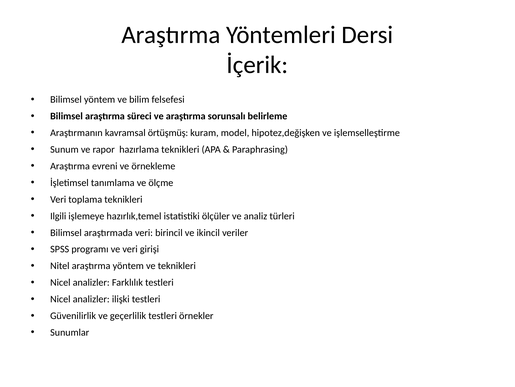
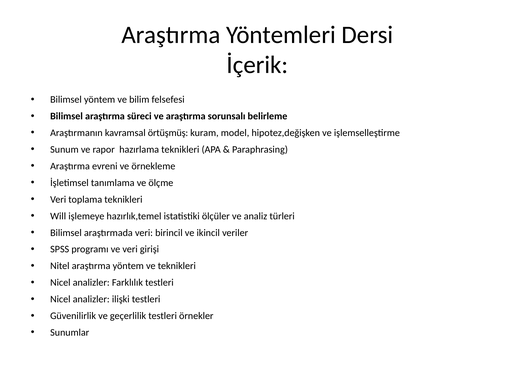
Ilgili: Ilgili -> Will
